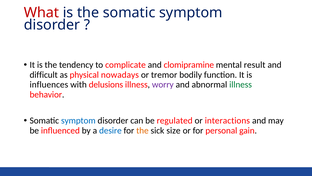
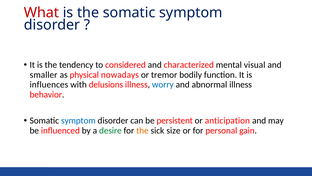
complicate: complicate -> considered
clomipramine: clomipramine -> characterized
result: result -> visual
difficult: difficult -> smaller
worry colour: purple -> blue
illness at (241, 84) colour: green -> black
regulated: regulated -> persistent
interactions: interactions -> anticipation
desire colour: blue -> green
